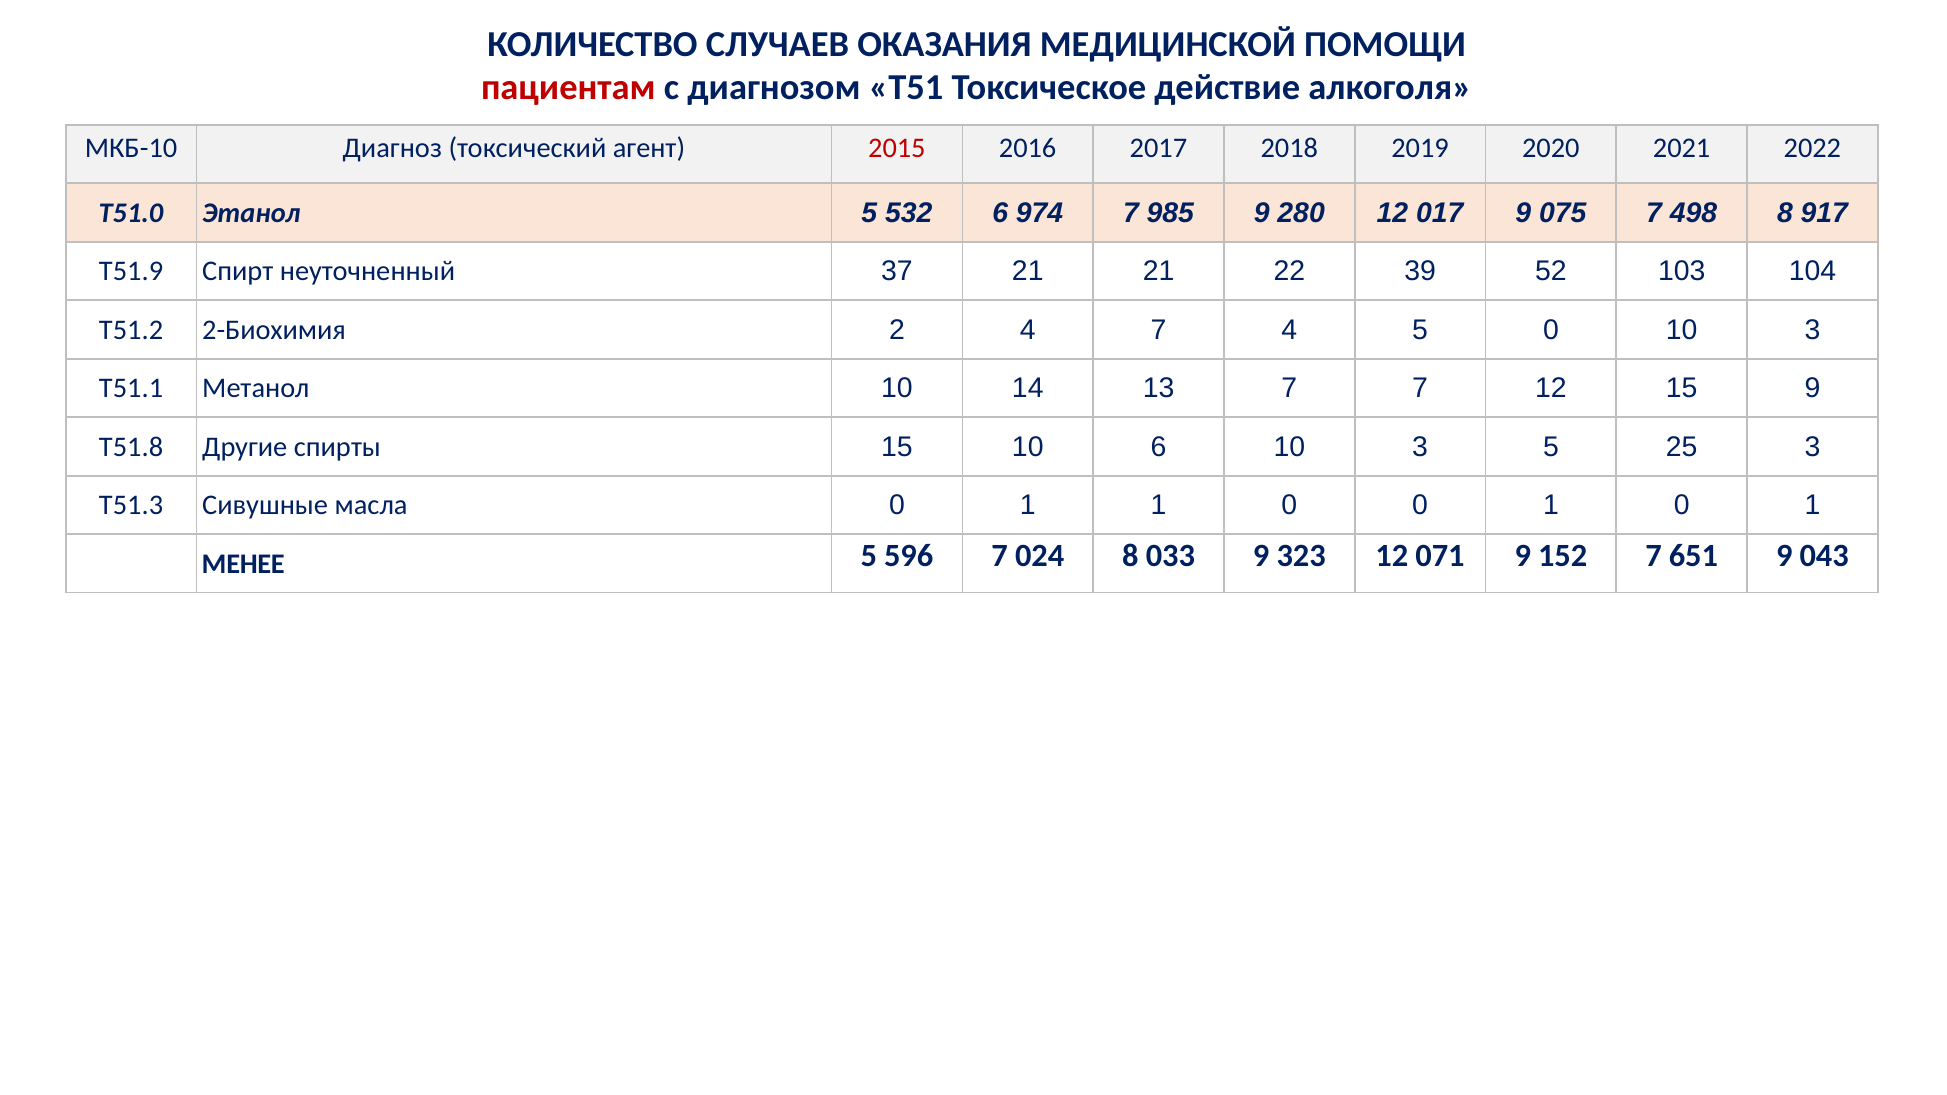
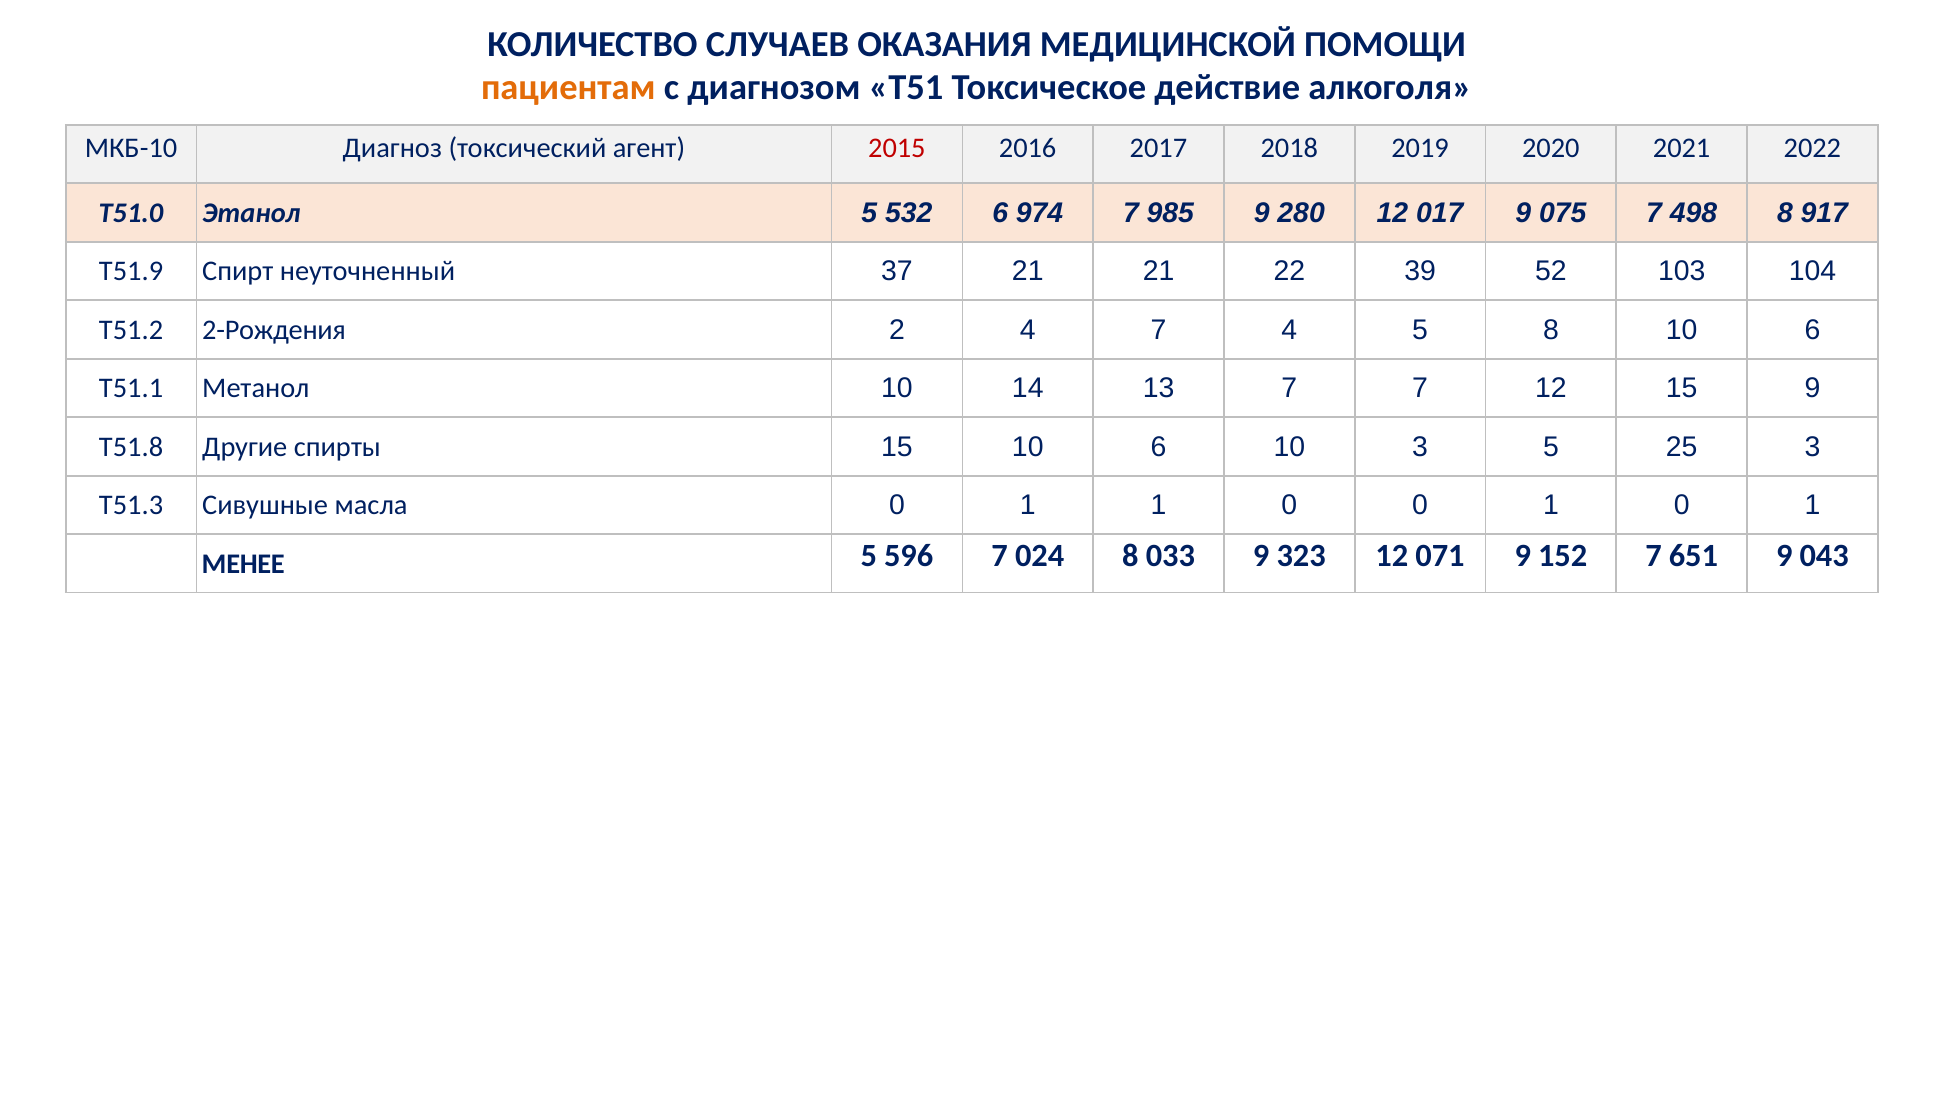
пациентам colour: red -> orange
2-Биохимия: 2-Биохимия -> 2-Рождения
5 0: 0 -> 8
3 at (1812, 330): 3 -> 6
